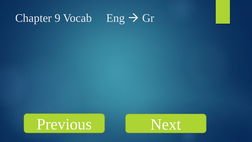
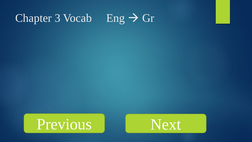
9: 9 -> 3
